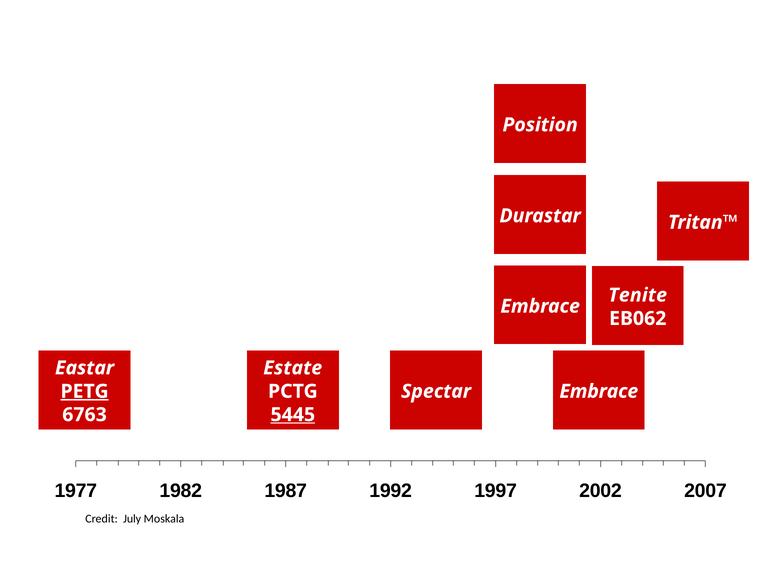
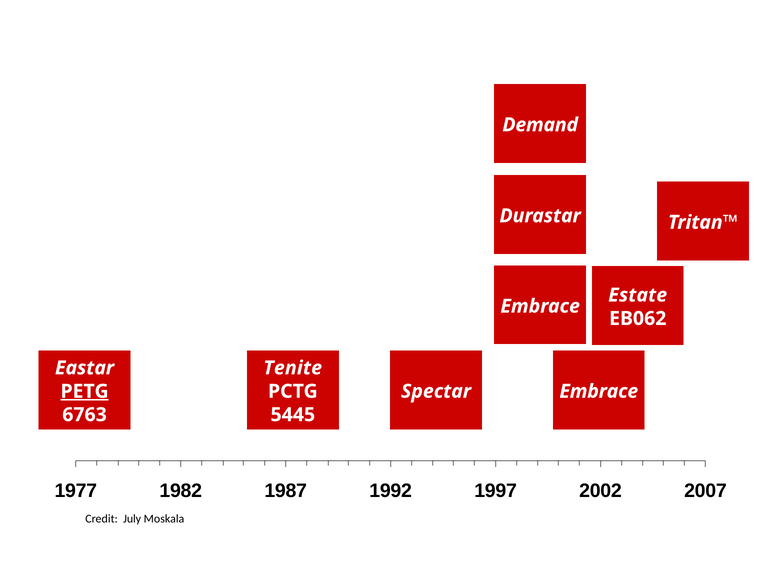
Position: Position -> Demand
Tenite: Tenite -> Estate
Estate: Estate -> Tenite
5445 underline: present -> none
